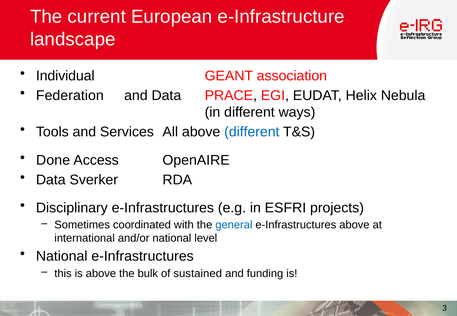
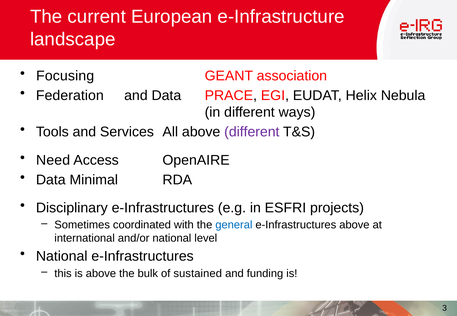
Individual: Individual -> Focusing
different at (252, 132) colour: blue -> purple
Done: Done -> Need
Sverker: Sverker -> Minimal
